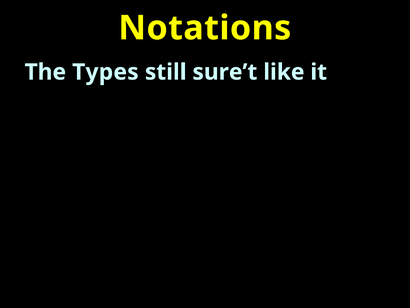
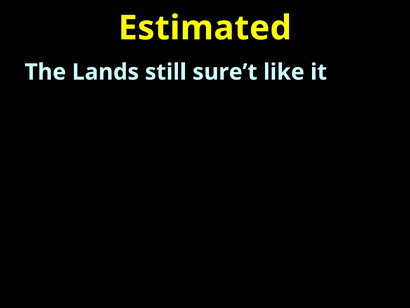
Notations: Notations -> Estimated
Types: Types -> Lands
